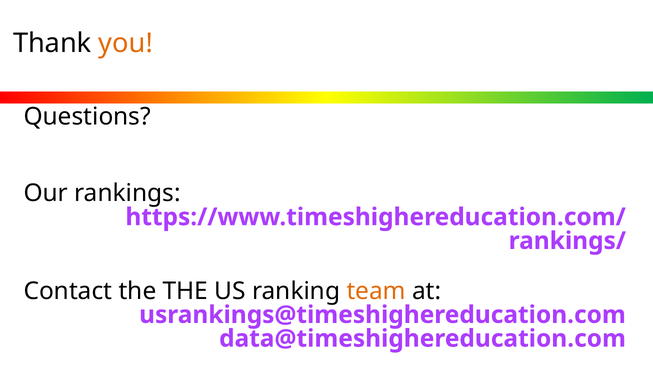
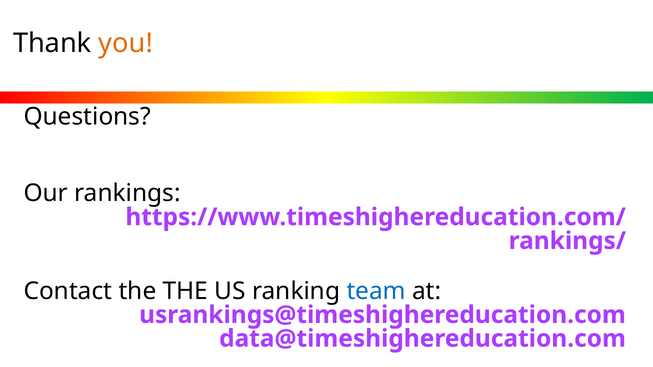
team colour: orange -> blue
